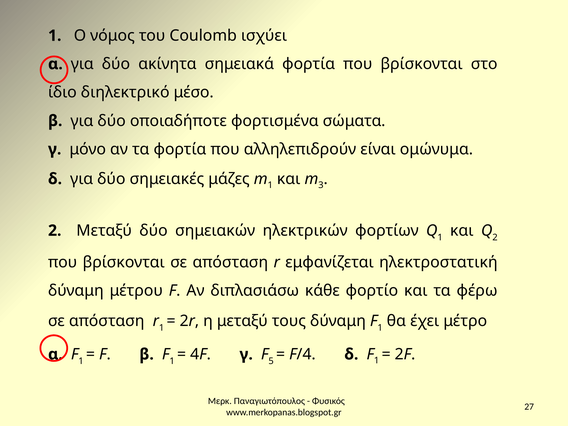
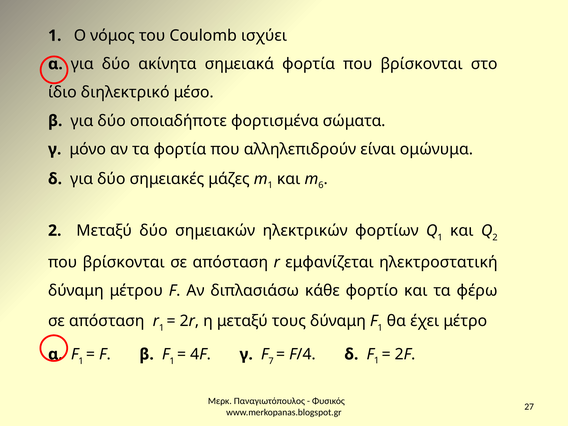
3: 3 -> 6
5: 5 -> 7
